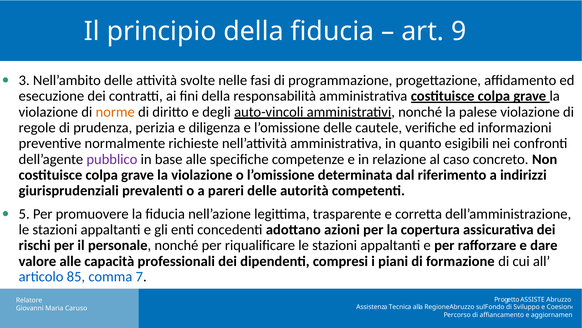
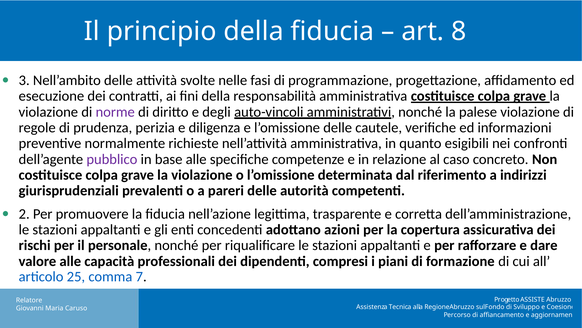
9: 9 -> 8
norme colour: orange -> purple
5: 5 -> 2
85: 85 -> 25
